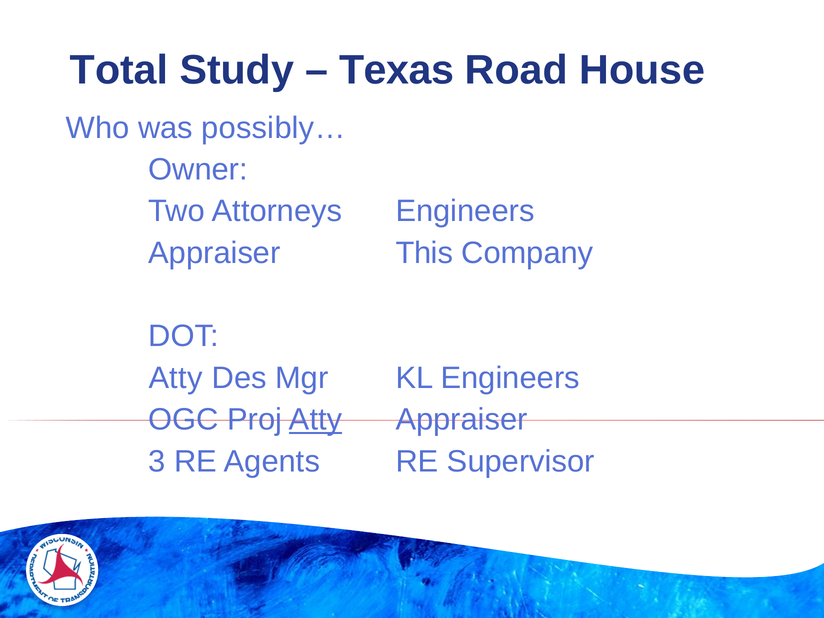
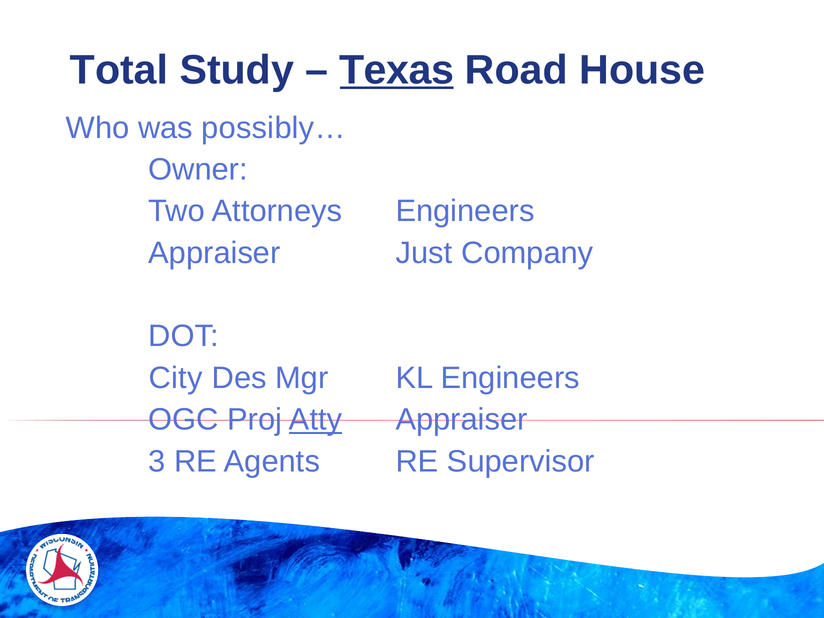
Texas underline: none -> present
This: This -> Just
Atty at (176, 378): Atty -> City
